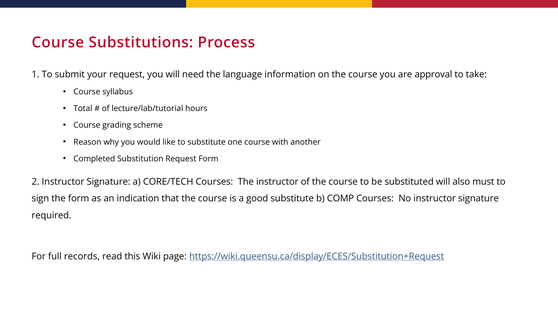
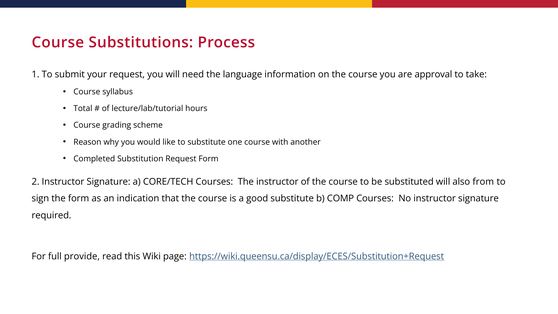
must: must -> from
records: records -> provide
